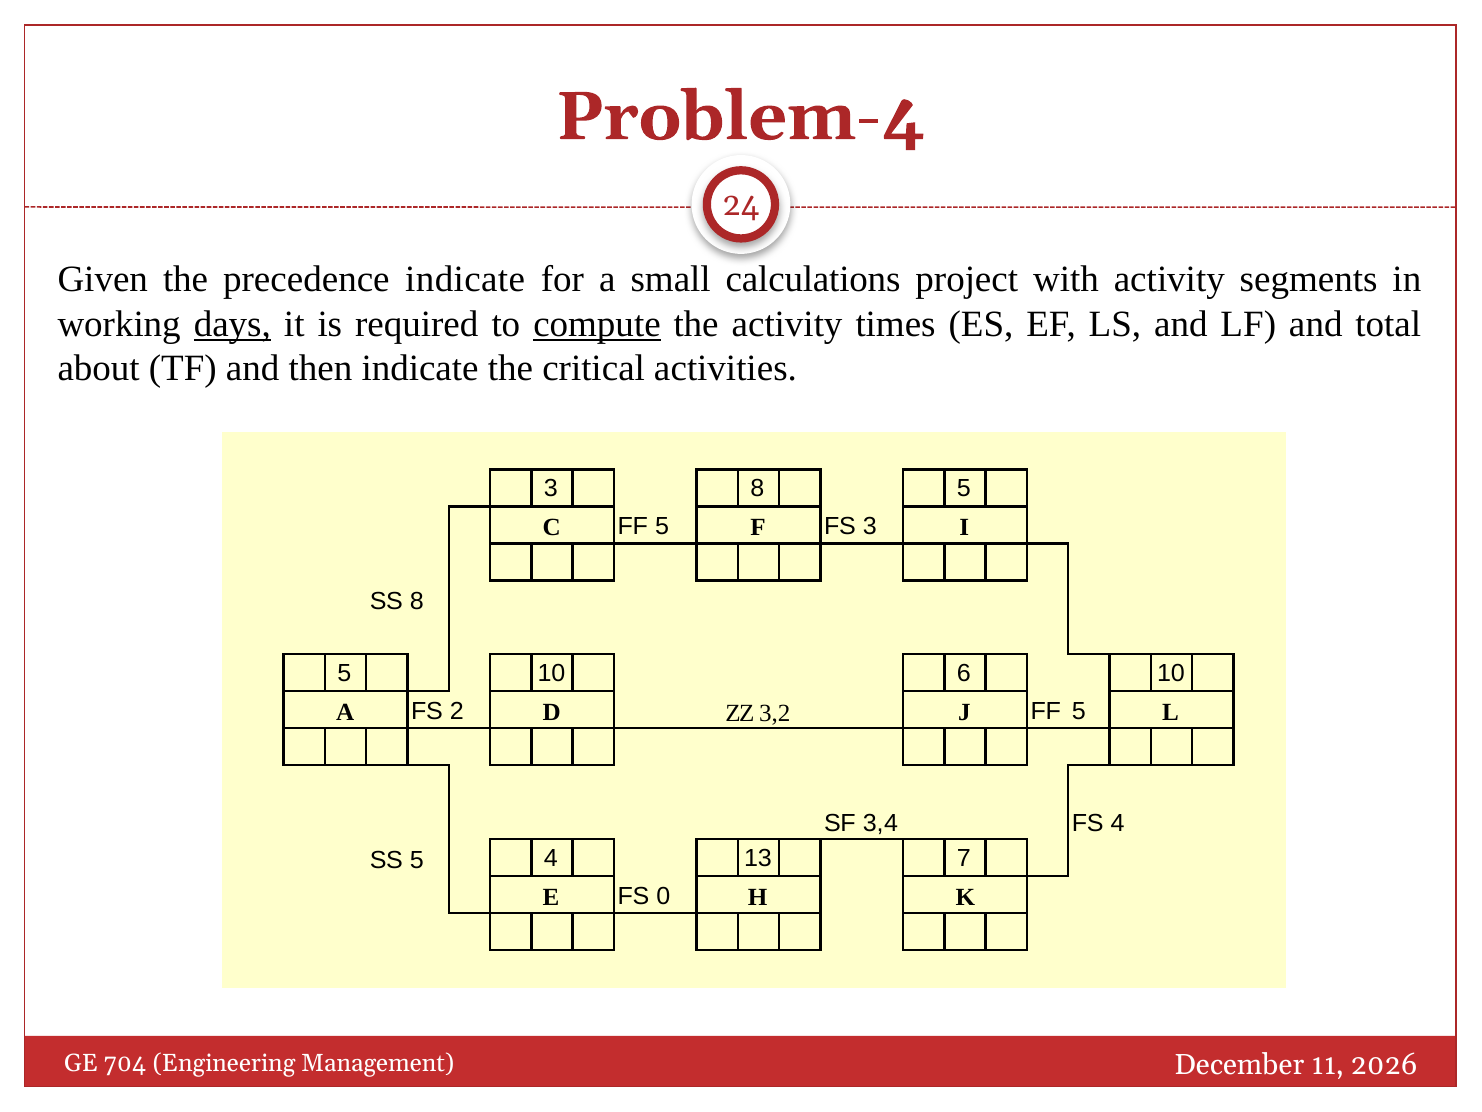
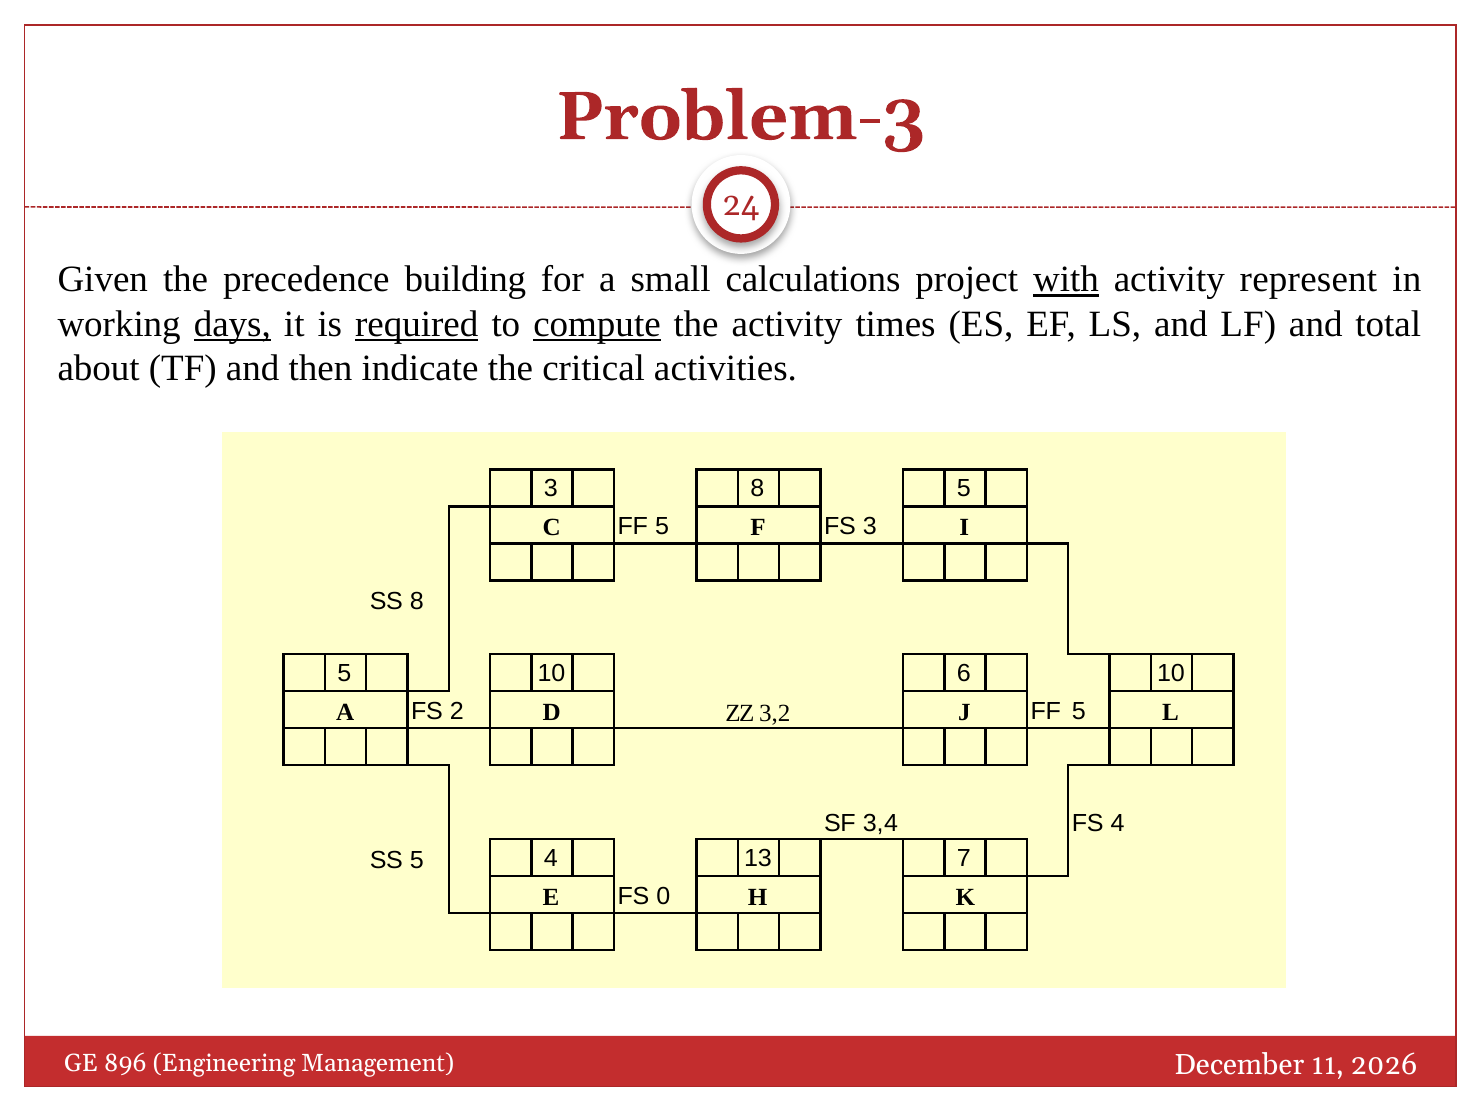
Problem-4: Problem-4 -> Problem-3
precedence indicate: indicate -> building
with underline: none -> present
segments: segments -> represent
required underline: none -> present
704: 704 -> 896
